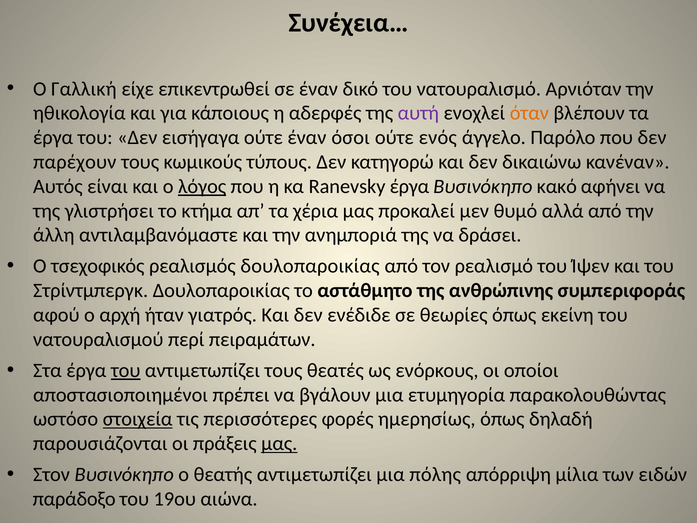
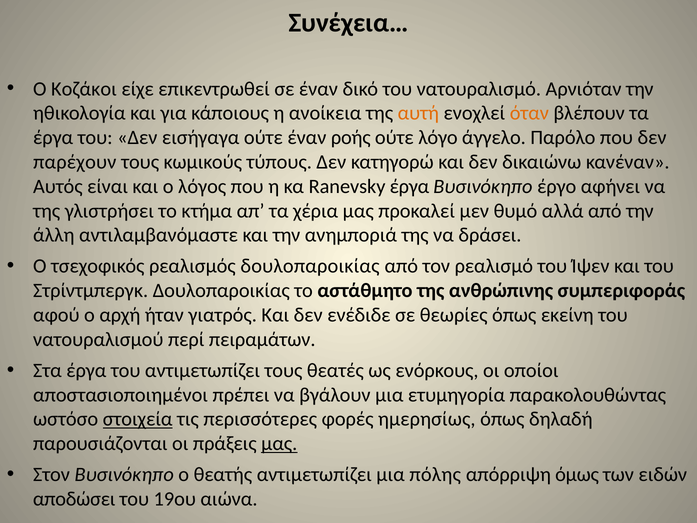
Γαλλική: Γαλλική -> Κοζάκοι
αδερφές: αδερφές -> ανοίκεια
αυτή colour: purple -> orange
όσοι: όσοι -> ροής
ενός: ενός -> λόγο
λόγος underline: present -> none
κακό: κακό -> έργο
του at (126, 370) underline: present -> none
μίλια: μίλια -> όμως
παράδοξο: παράδοξο -> αποδώσει
